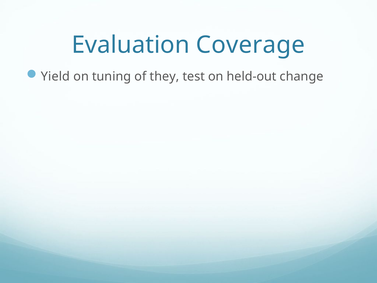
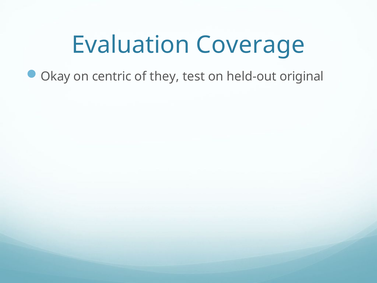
Yield: Yield -> Okay
tuning: tuning -> centric
change: change -> original
